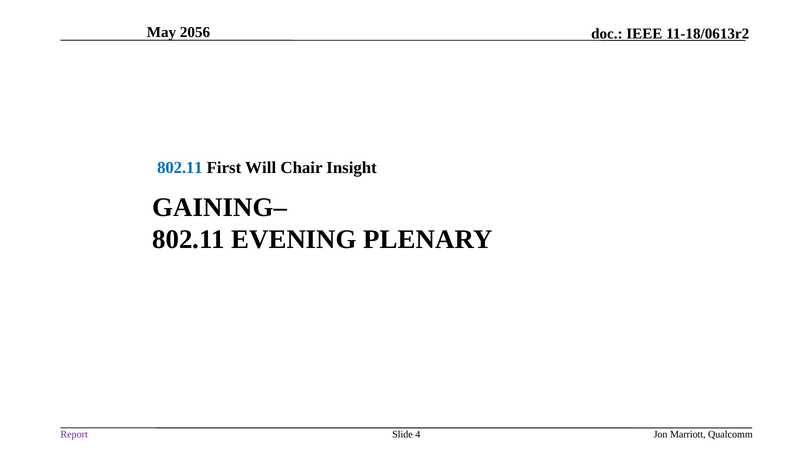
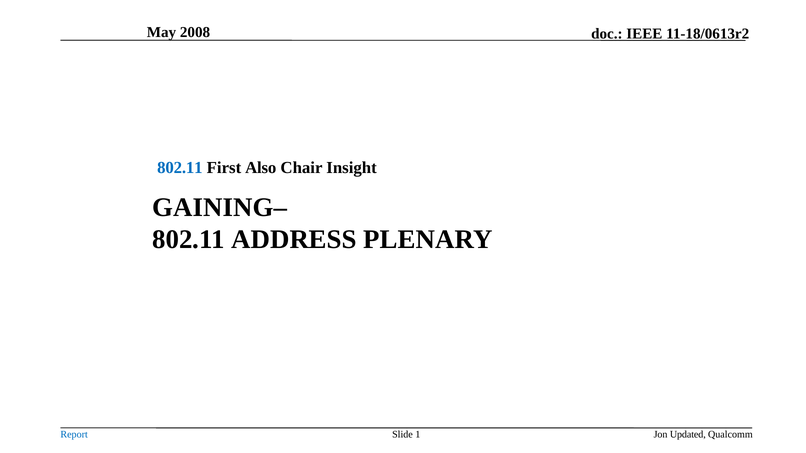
2056: 2056 -> 2008
Will: Will -> Also
EVENING: EVENING -> ADDRESS
Report colour: purple -> blue
4: 4 -> 1
Marriott: Marriott -> Updated
